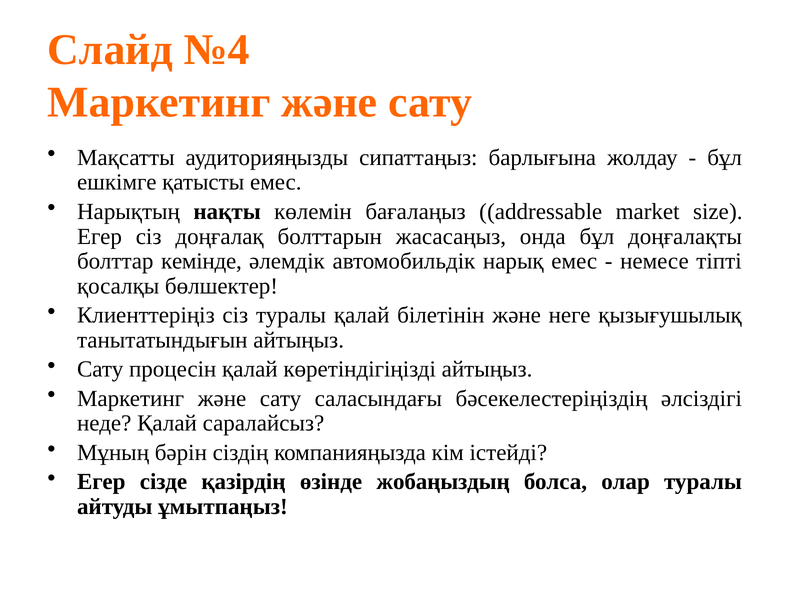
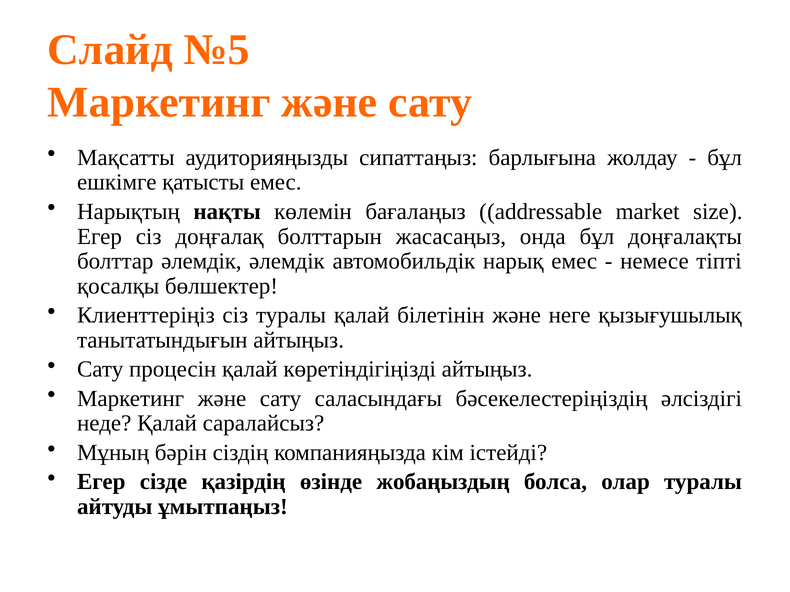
№4: №4 -> №5
болттар кемінде: кемінде -> әлемдік
